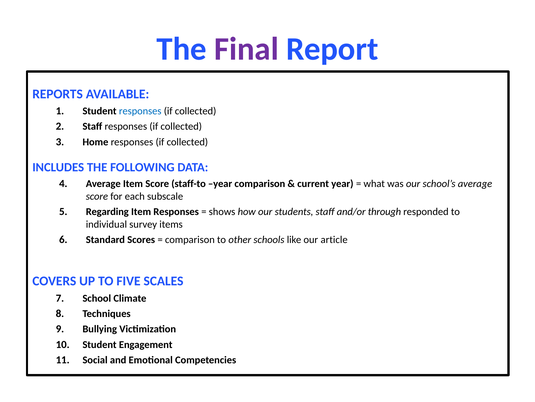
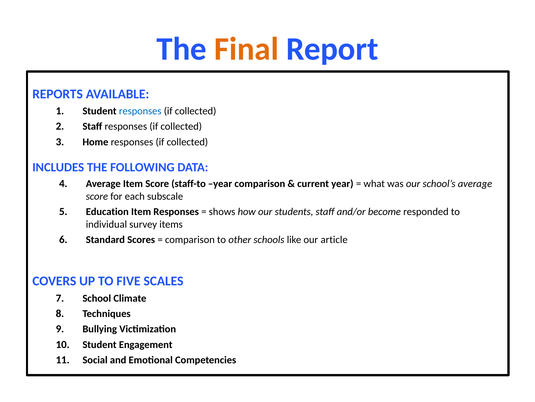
Final colour: purple -> orange
Regarding: Regarding -> Education
through: through -> become
